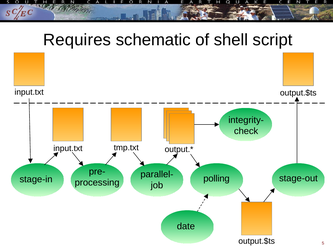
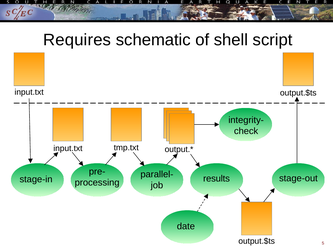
polling: polling -> results
